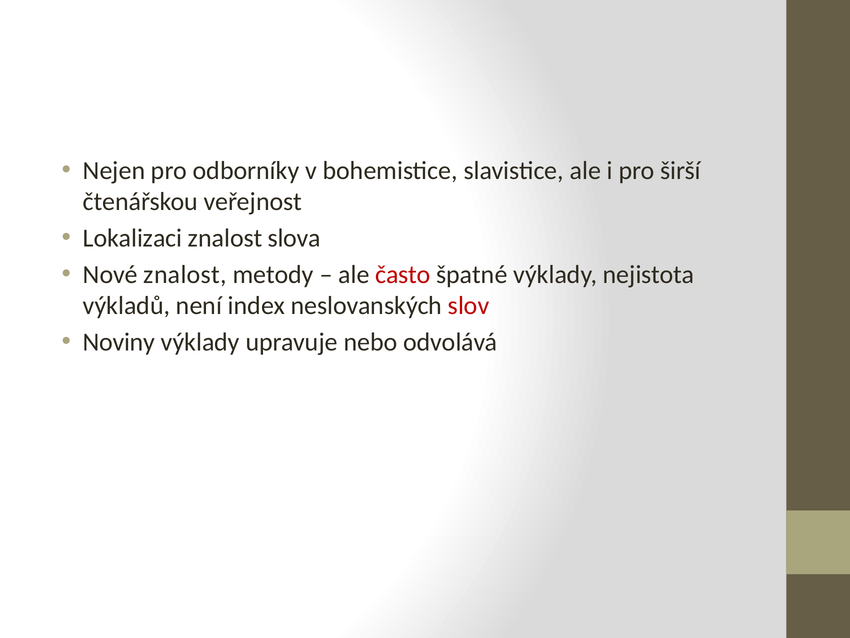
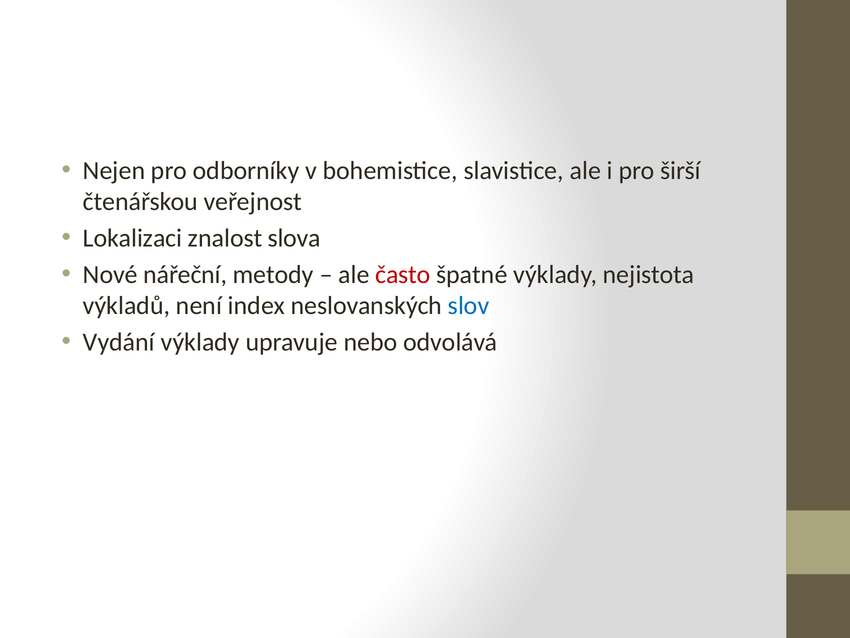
Nové znalost: znalost -> nářeční
slov colour: red -> blue
Noviny: Noviny -> Vydání
